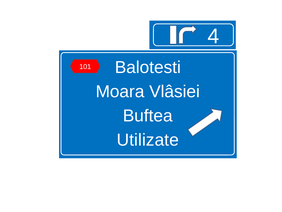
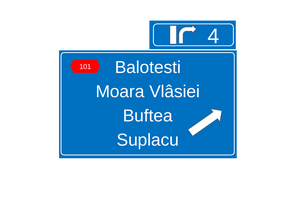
Utilizate: Utilizate -> Suplacu
